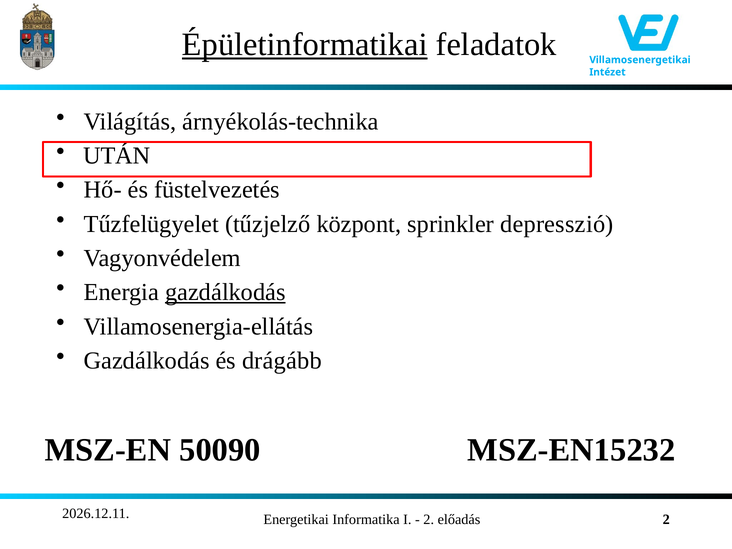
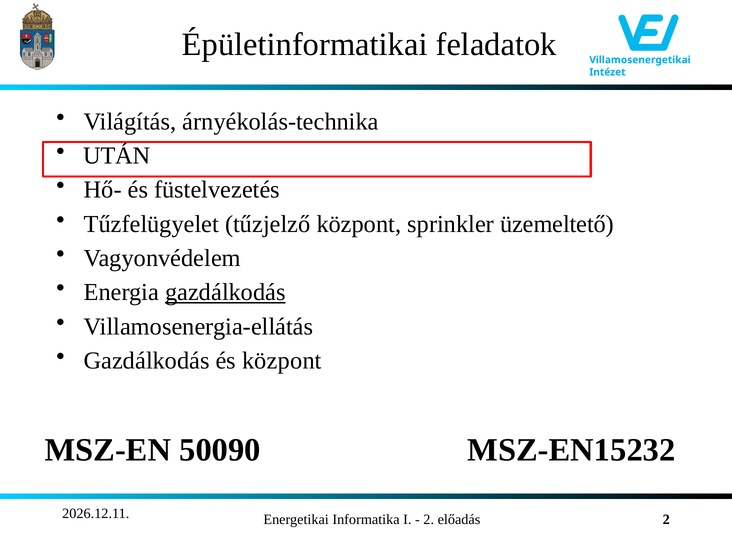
Épületinformatikai underline: present -> none
depresszió: depresszió -> üzemeltető
és drágább: drágább -> központ
